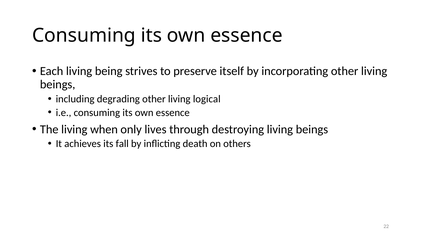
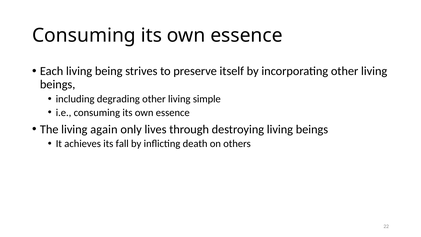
logical: logical -> simple
when: when -> again
